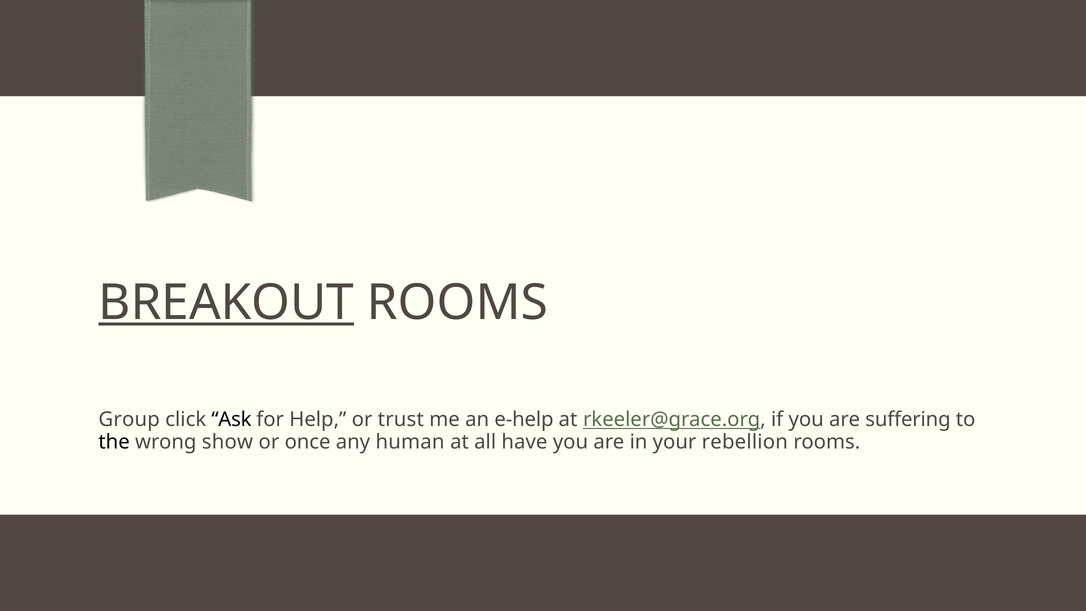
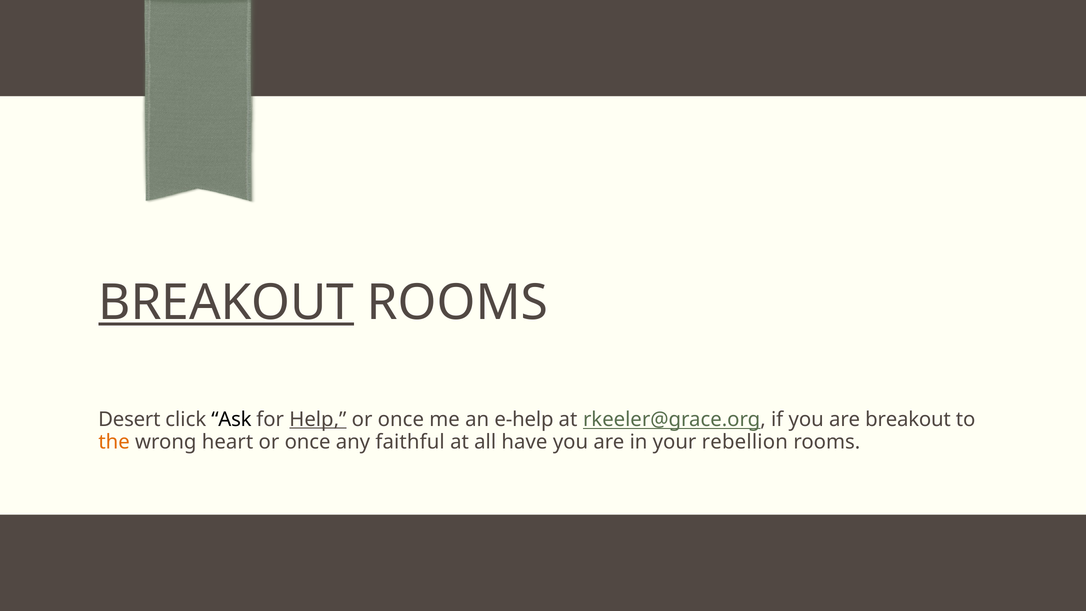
Group: Group -> Desert
Help underline: none -> present
trust at (401, 419): trust -> once
are suffering: suffering -> breakout
the colour: black -> orange
show: show -> heart
human: human -> faithful
